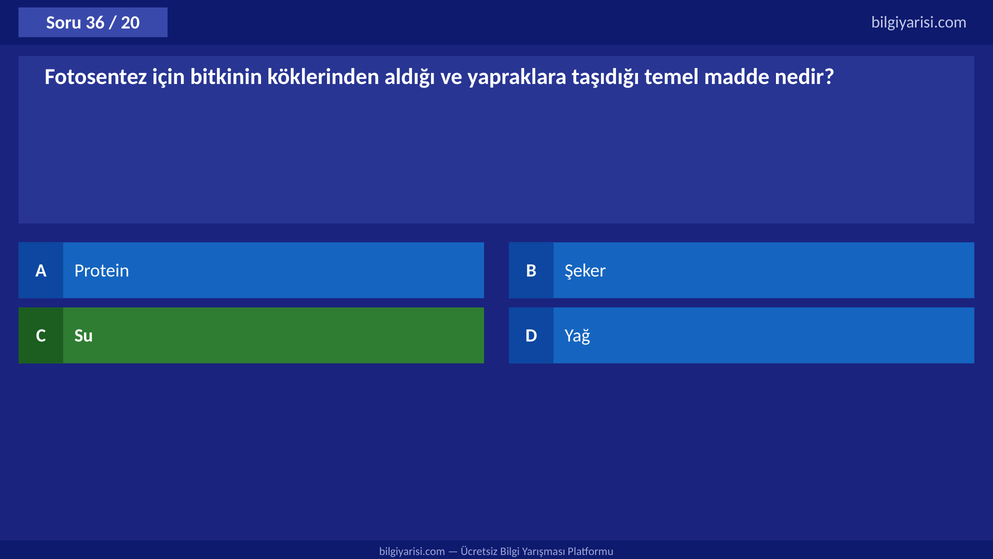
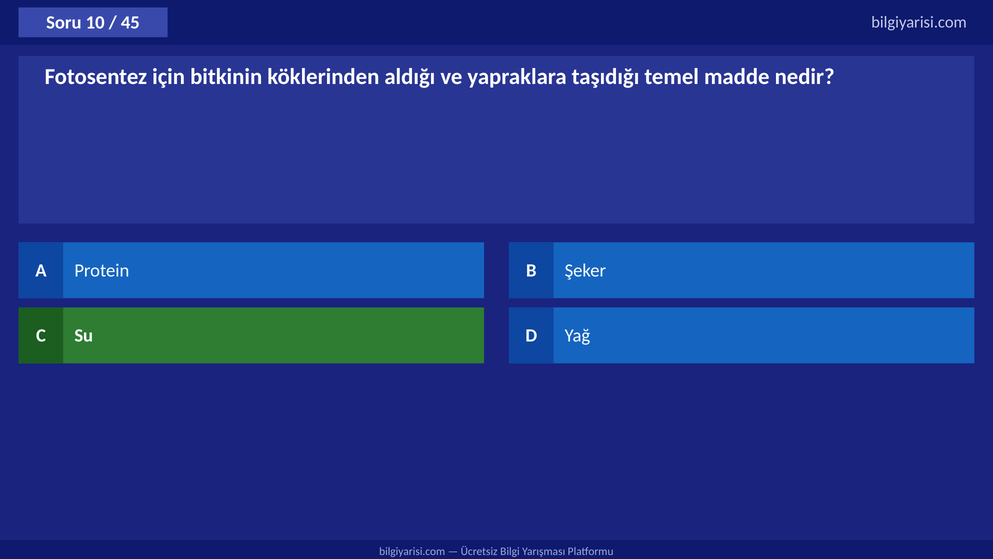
36: 36 -> 10
20: 20 -> 45
